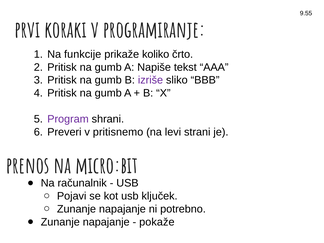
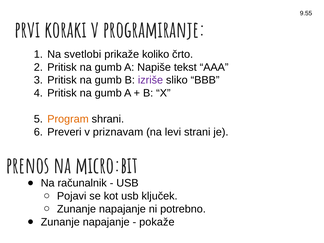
funkcije: funkcije -> svetlobi
Program colour: purple -> orange
pritisnemo: pritisnemo -> priznavam
